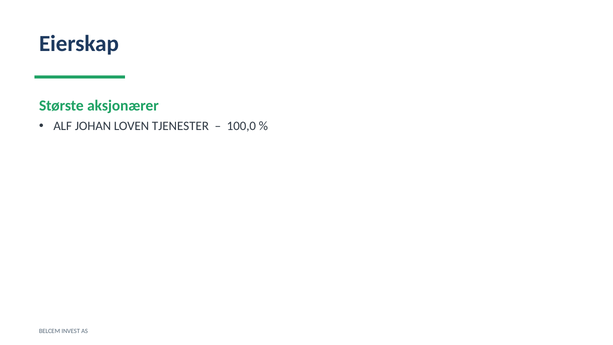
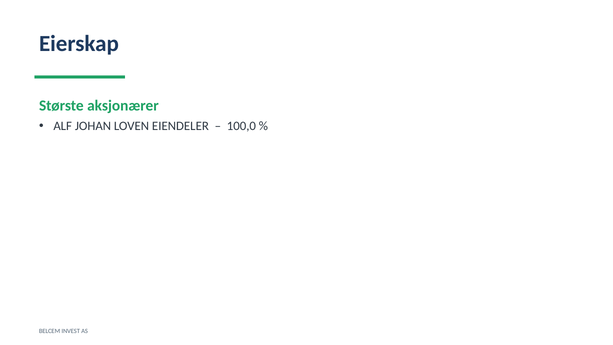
TJENESTER: TJENESTER -> EIENDELER
